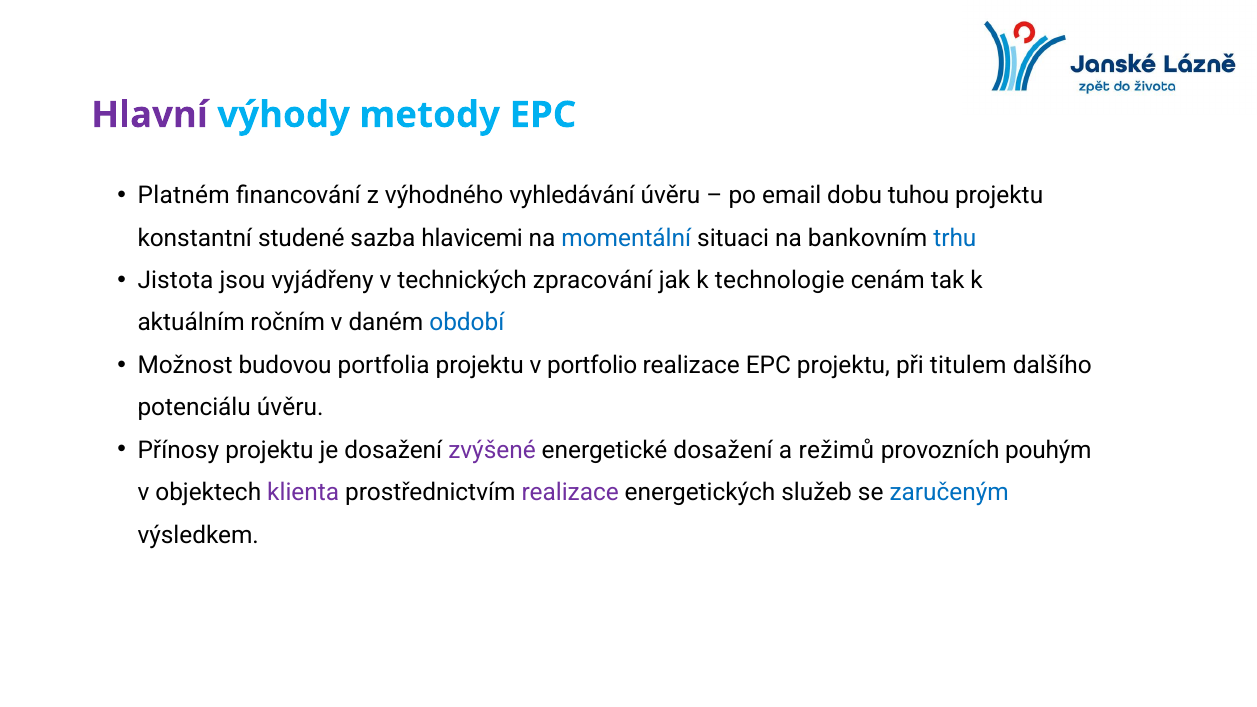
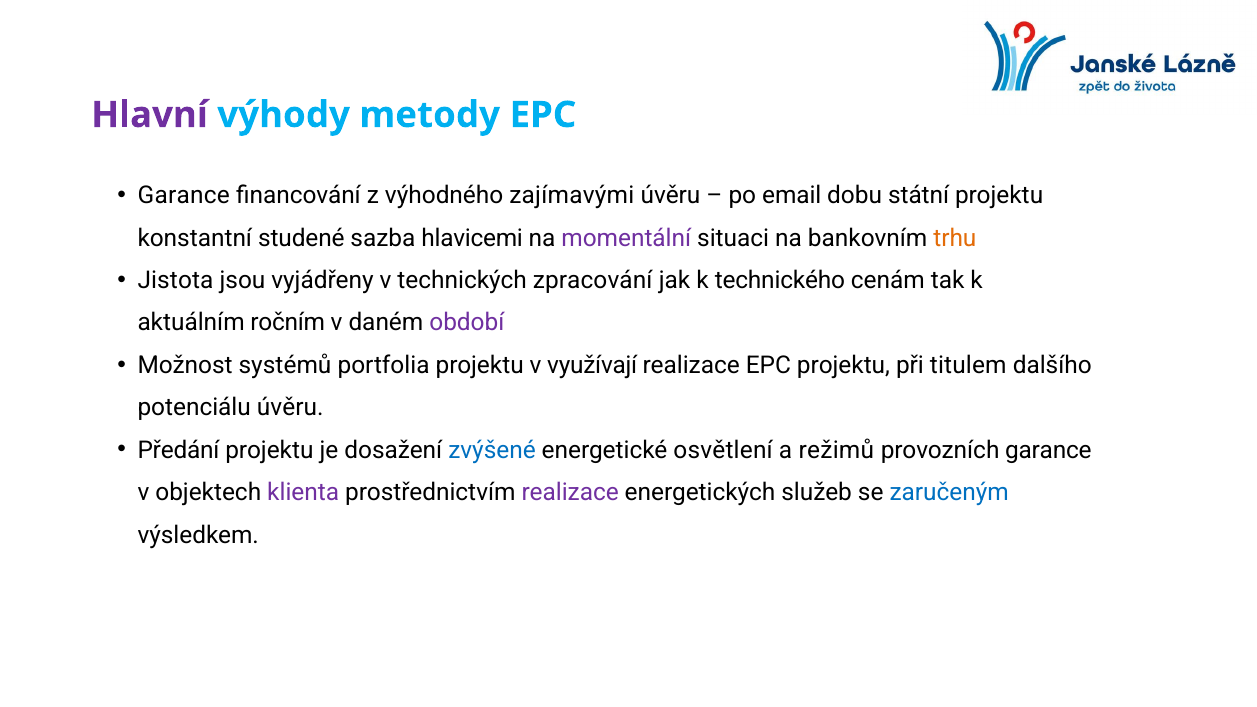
Platném at (184, 196): Platném -> Garance
vyhledávání: vyhledávání -> zajímavými
tuhou: tuhou -> státní
momentální colour: blue -> purple
trhu colour: blue -> orange
technologie: technologie -> technického
období colour: blue -> purple
budovou: budovou -> systémů
portfolio: portfolio -> využívají
Přínosy: Přínosy -> Předání
zvýšené colour: purple -> blue
energetické dosažení: dosažení -> osvětlení
provozních pouhým: pouhým -> garance
